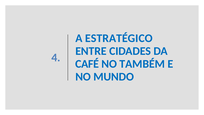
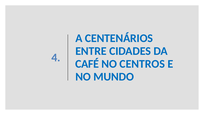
ESTRATÉGICO: ESTRATÉGICO -> CENTENÁRIOS
TAMBÉM: TAMBÉM -> CENTROS
